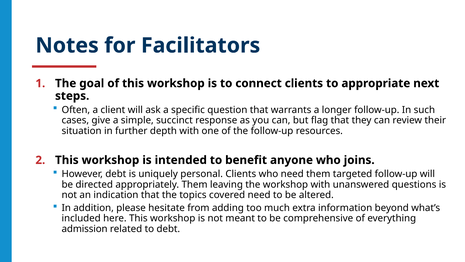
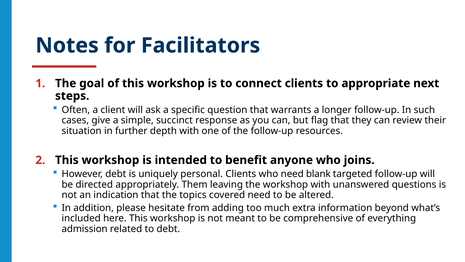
need them: them -> blank
